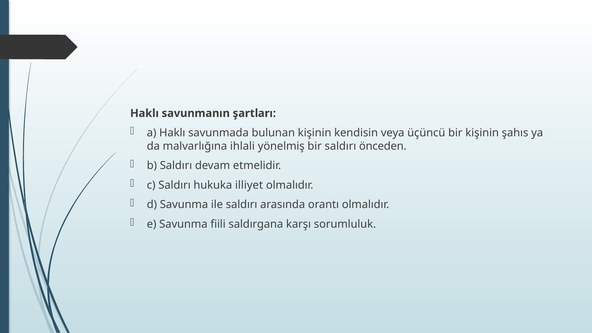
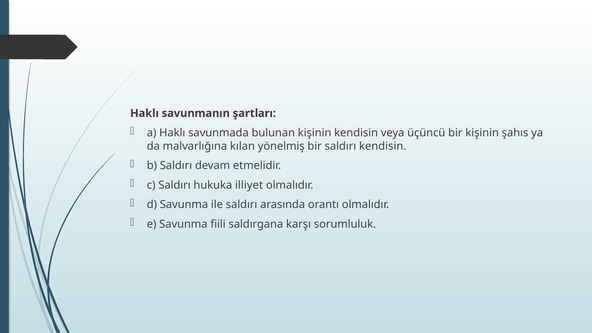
ihlali: ihlali -> kılan
saldırı önceden: önceden -> kendisin
